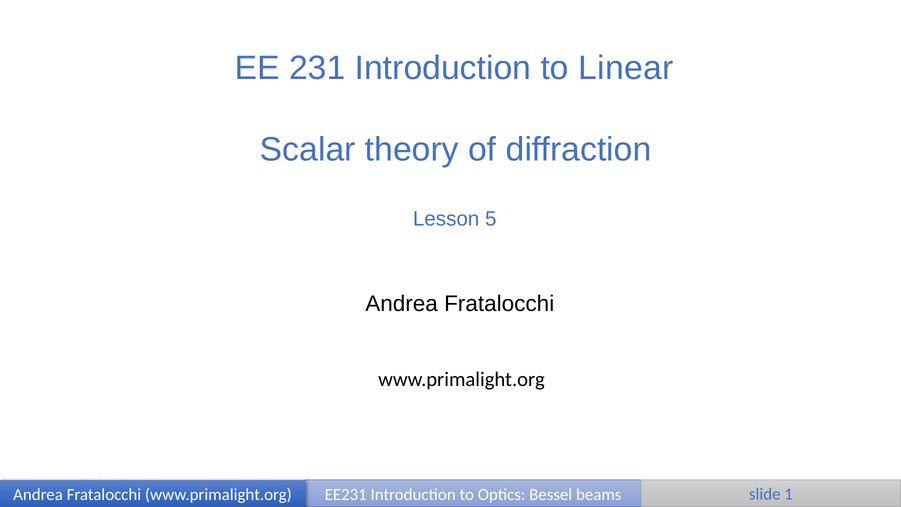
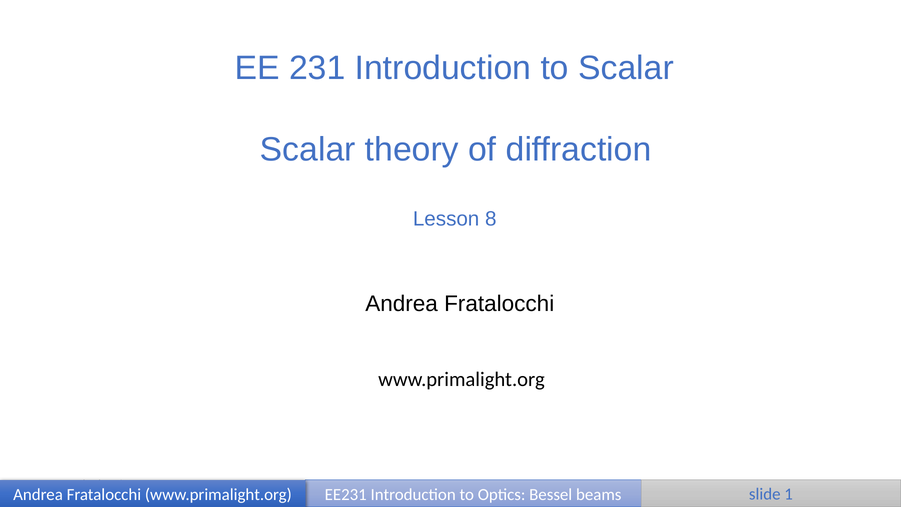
to Linear: Linear -> Scalar
5: 5 -> 8
